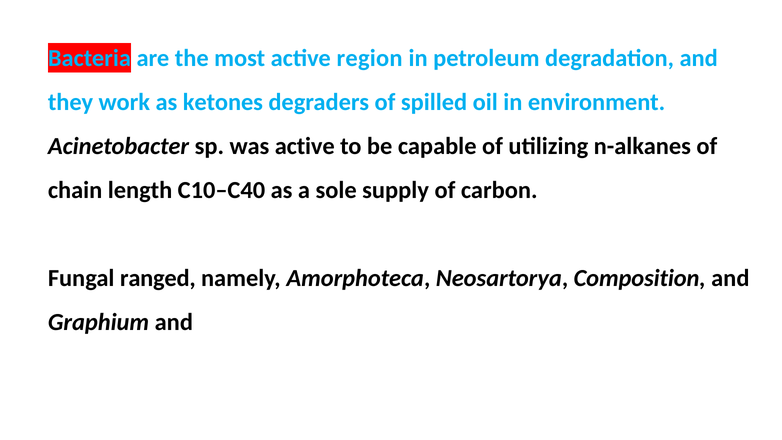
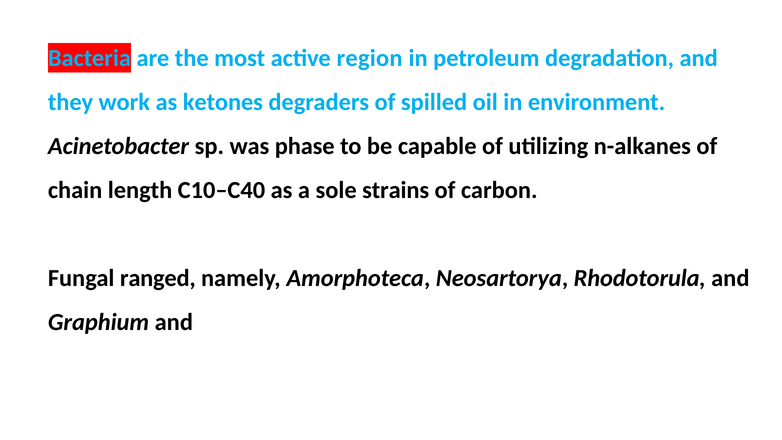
was active: active -> phase
supply: supply -> strains
Composition: Composition -> Rhodotorula
